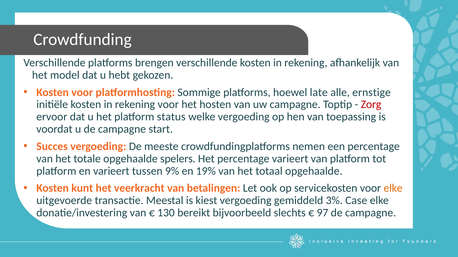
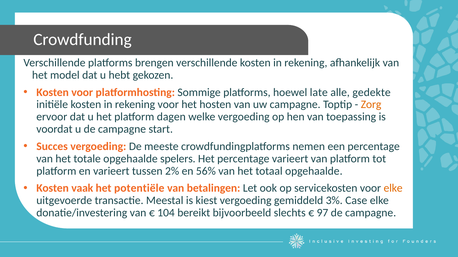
ernstige: ernstige -> gedekte
Zorg colour: red -> orange
status: status -> dagen
9%: 9% -> 2%
19%: 19% -> 56%
kunt: kunt -> vaak
veerkracht: veerkracht -> potentiële
130: 130 -> 104
